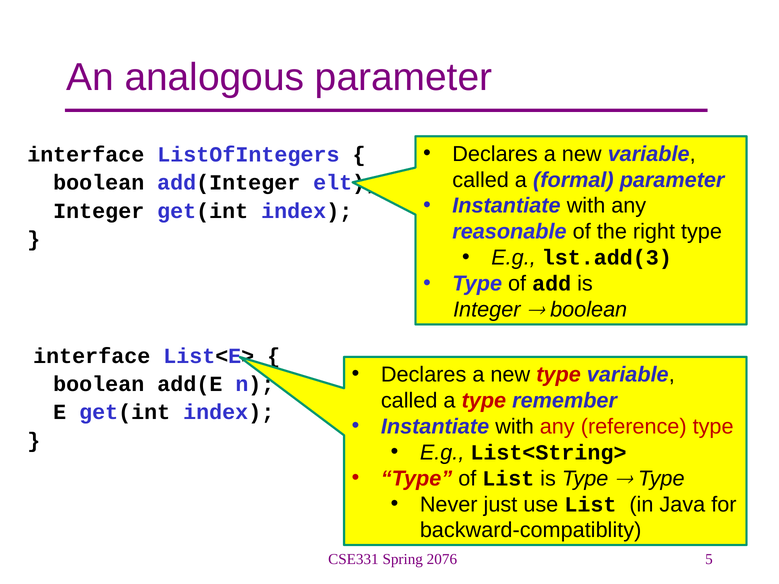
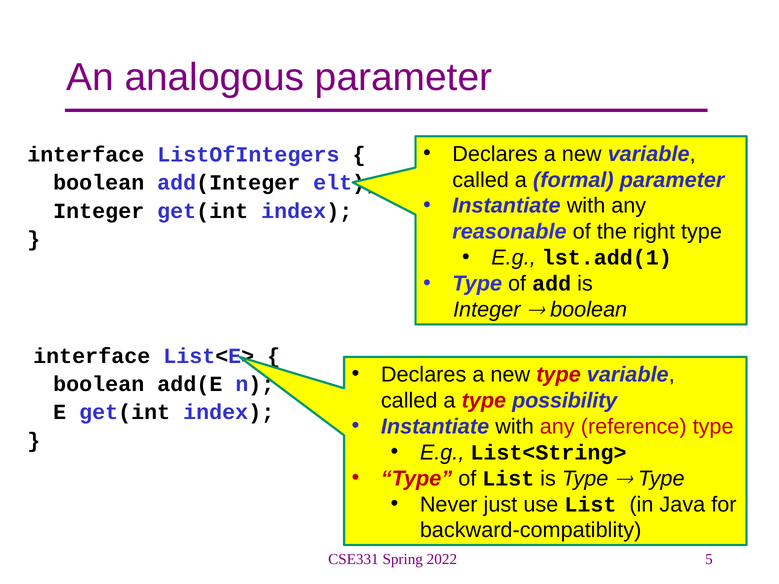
lst.add(3: lst.add(3 -> lst.add(1
remember: remember -> possibility
2076: 2076 -> 2022
